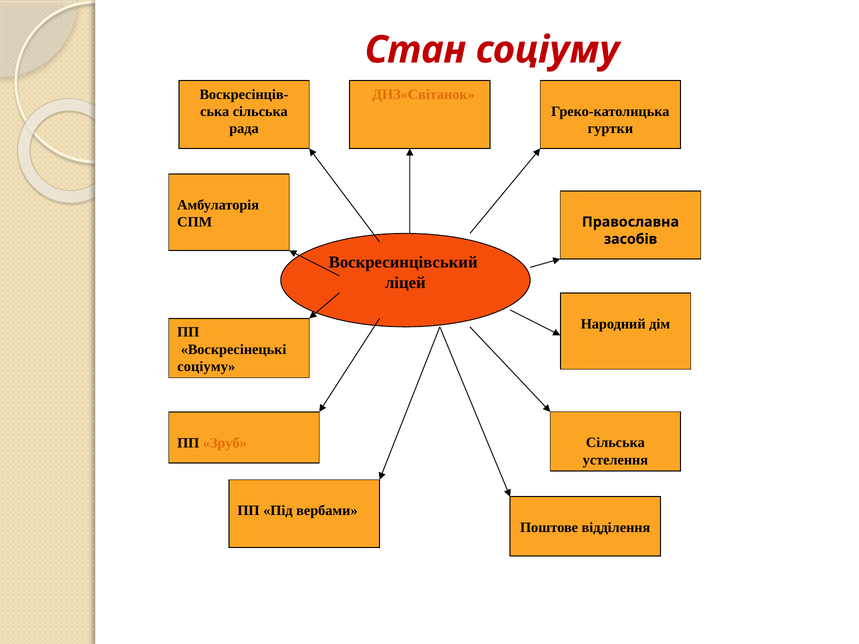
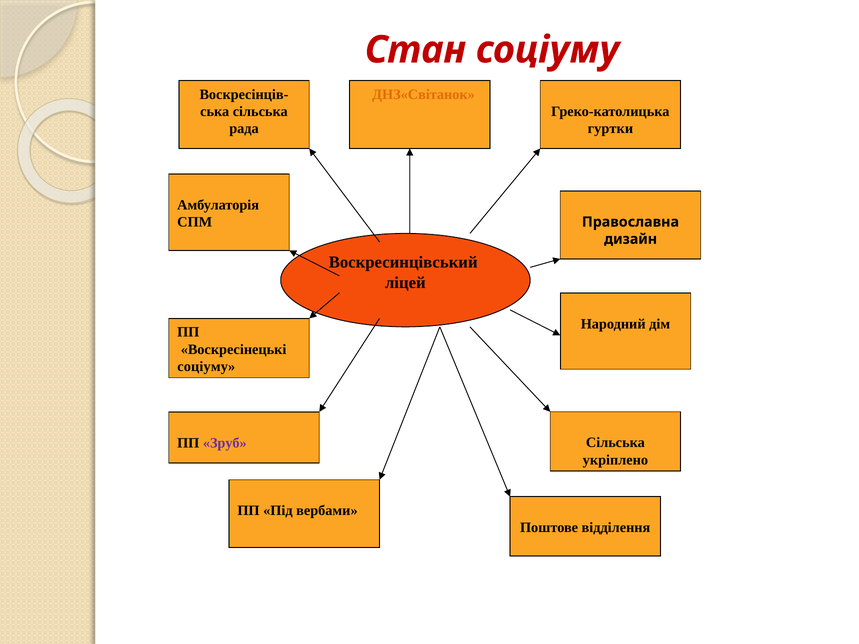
засобів: засобів -> дизайн
Зруб colour: orange -> purple
устелення: устелення -> укріплено
